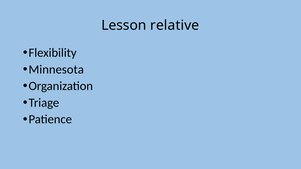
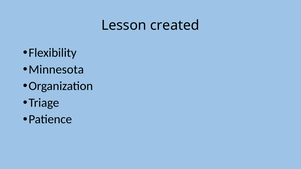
relative: relative -> created
